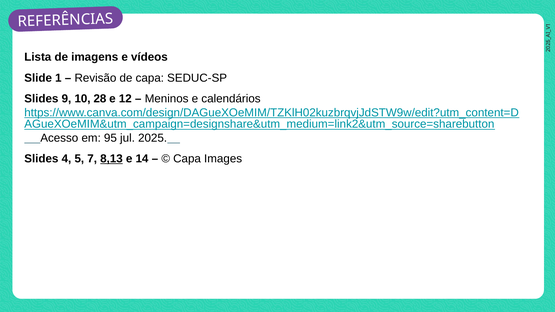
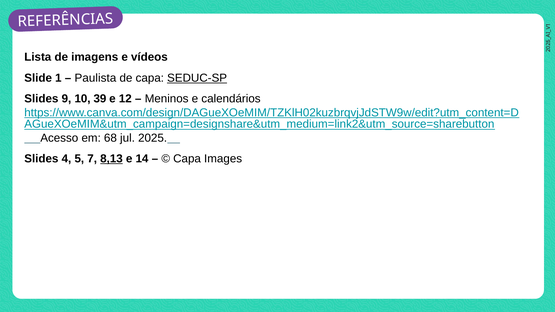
Revisão: Revisão -> Paulista
SEDUC-SP underline: none -> present
28: 28 -> 39
95: 95 -> 68
